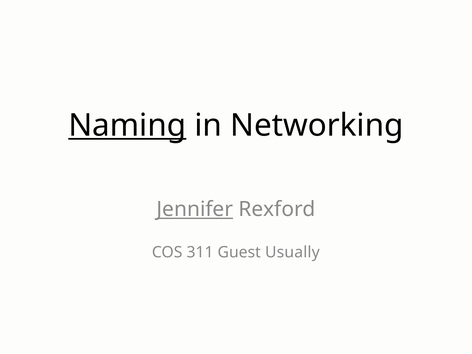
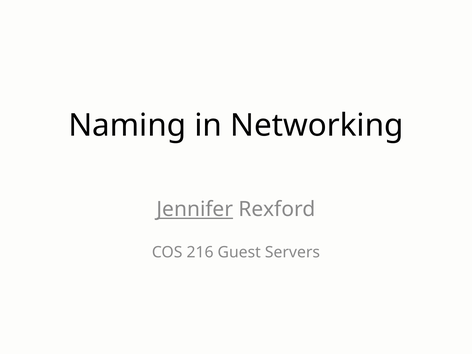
Naming underline: present -> none
311: 311 -> 216
Usually: Usually -> Servers
